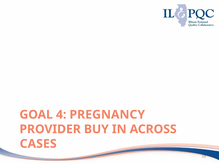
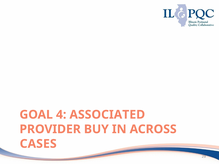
PREGNANCY: PREGNANCY -> ASSOCIATED
